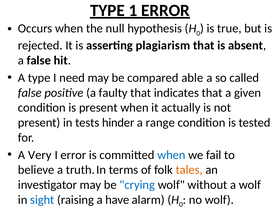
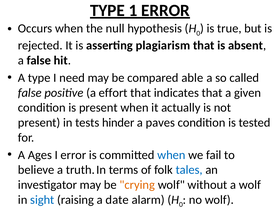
faulty: faulty -> effort
range: range -> paves
Very: Very -> Ages
tales colour: orange -> blue
crying colour: blue -> orange
have: have -> date
